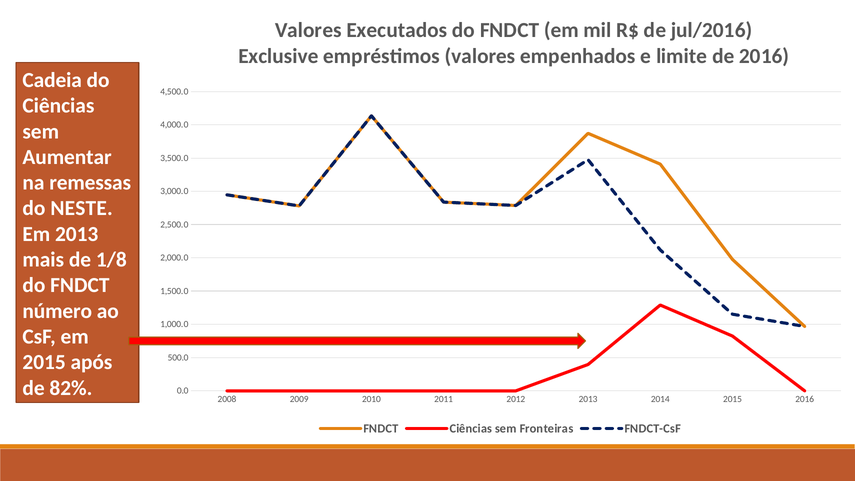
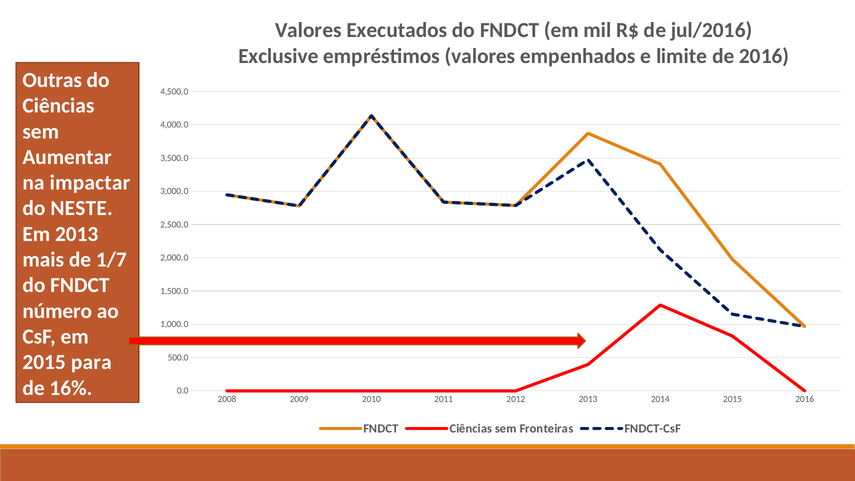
Cadeia: Cadeia -> Outras
remessas: remessas -> impactar
1/8: 1/8 -> 1/7
após: após -> para
82%: 82% -> 16%
